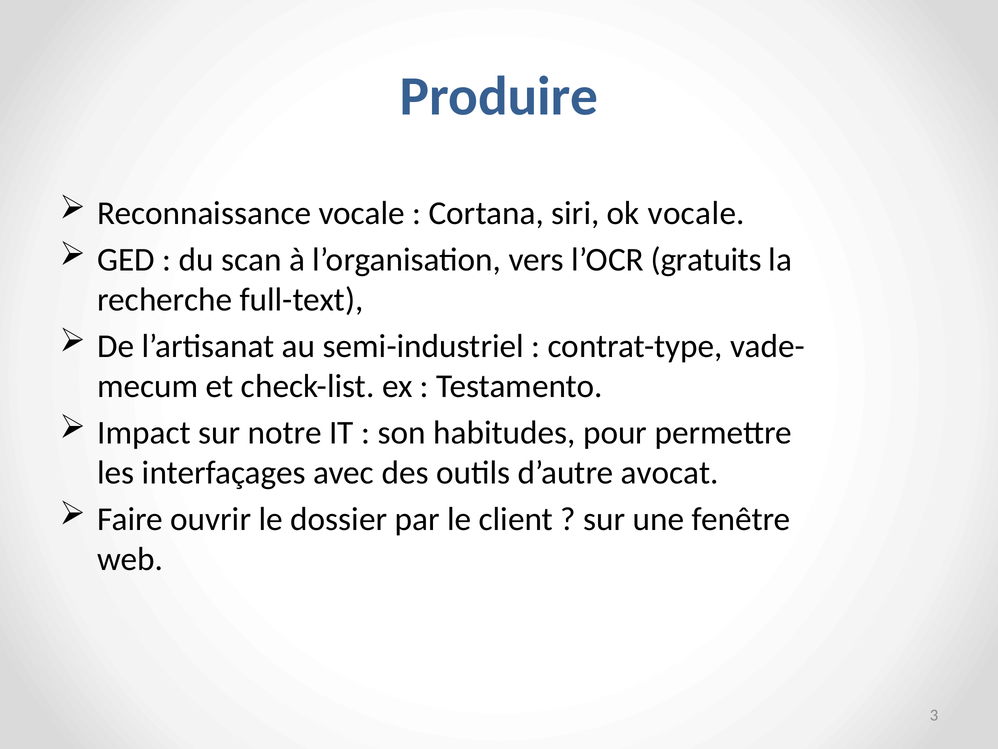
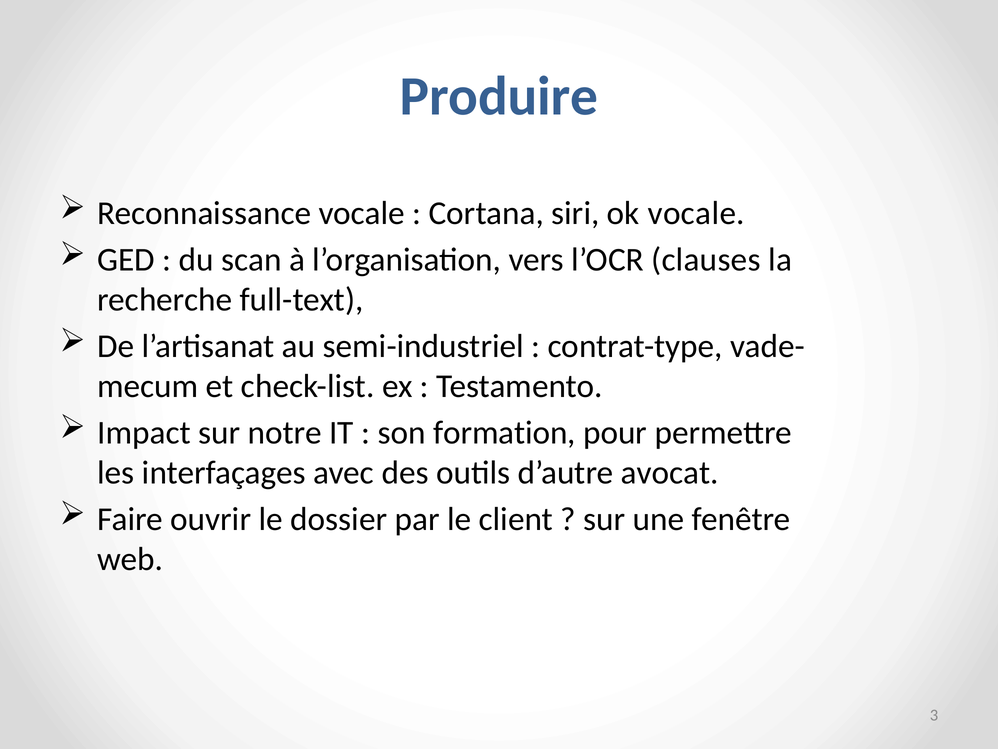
gratuits: gratuits -> clauses
habitudes: habitudes -> formation
